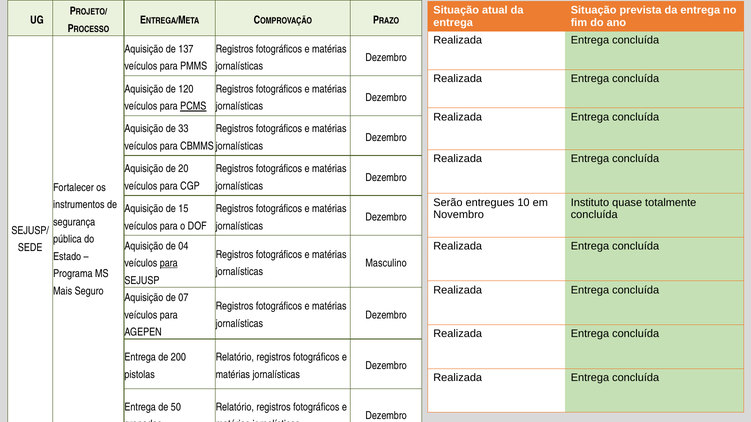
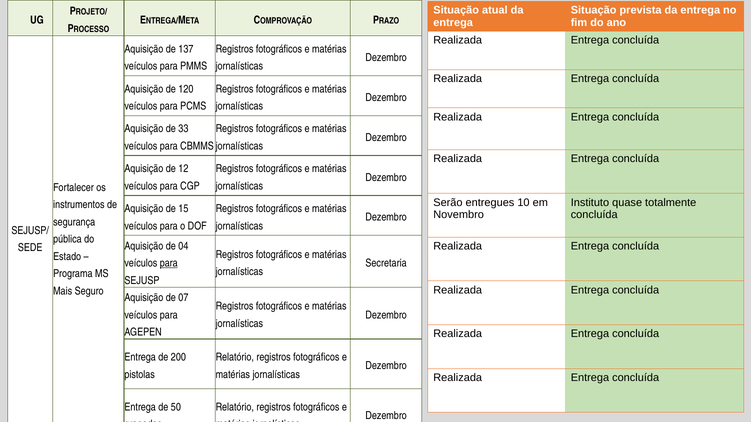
PCMS underline: present -> none
20: 20 -> 12
Masculino: Masculino -> Secretaria
